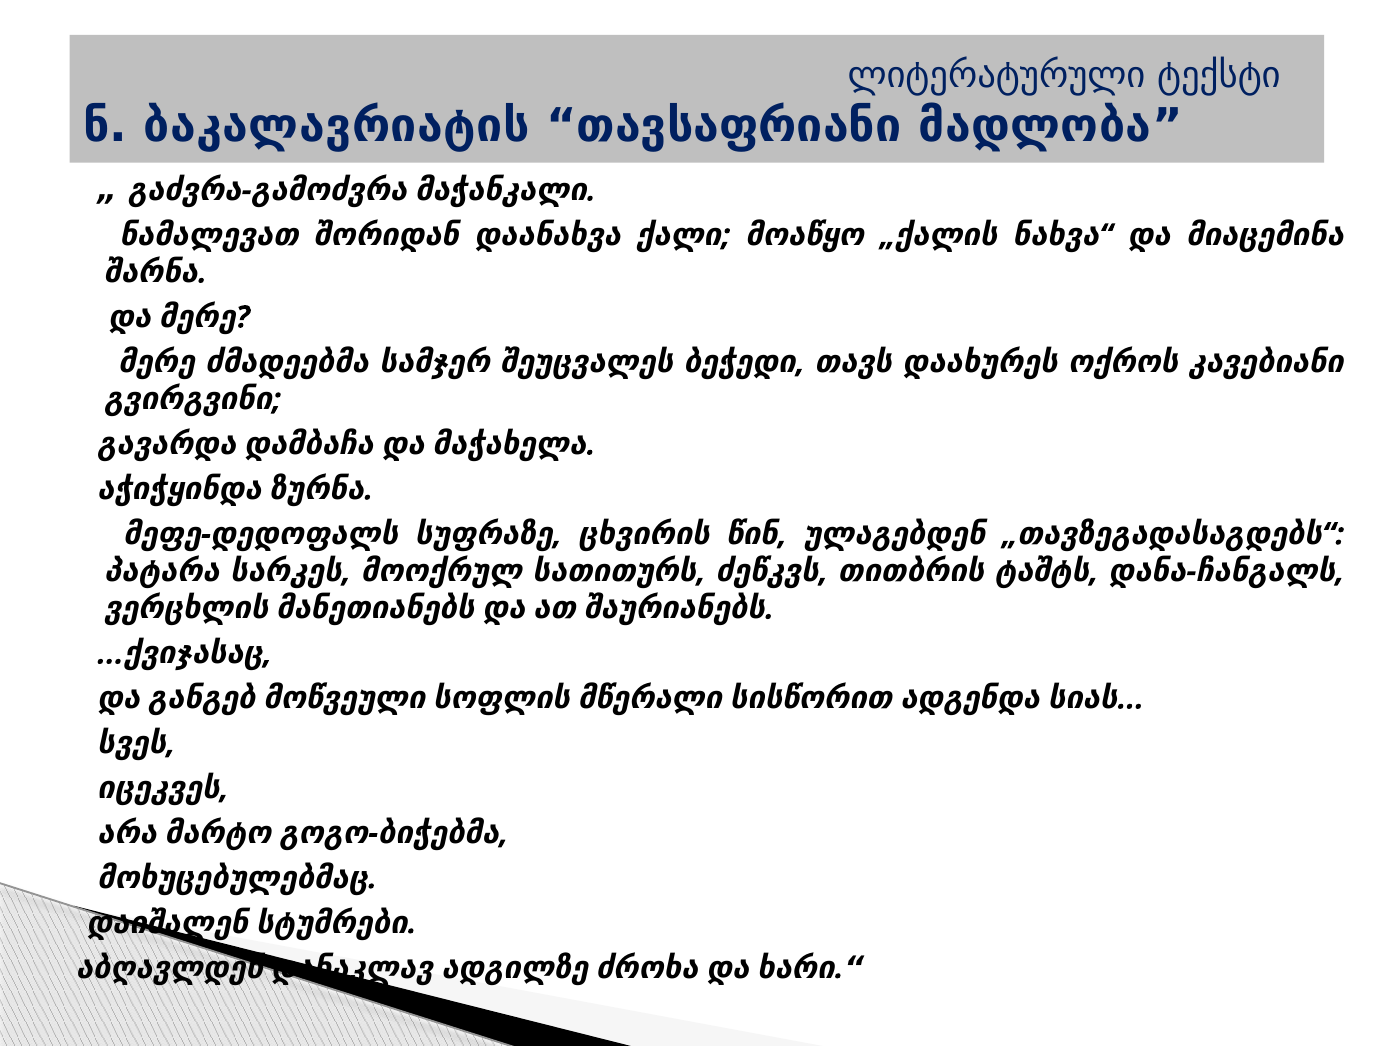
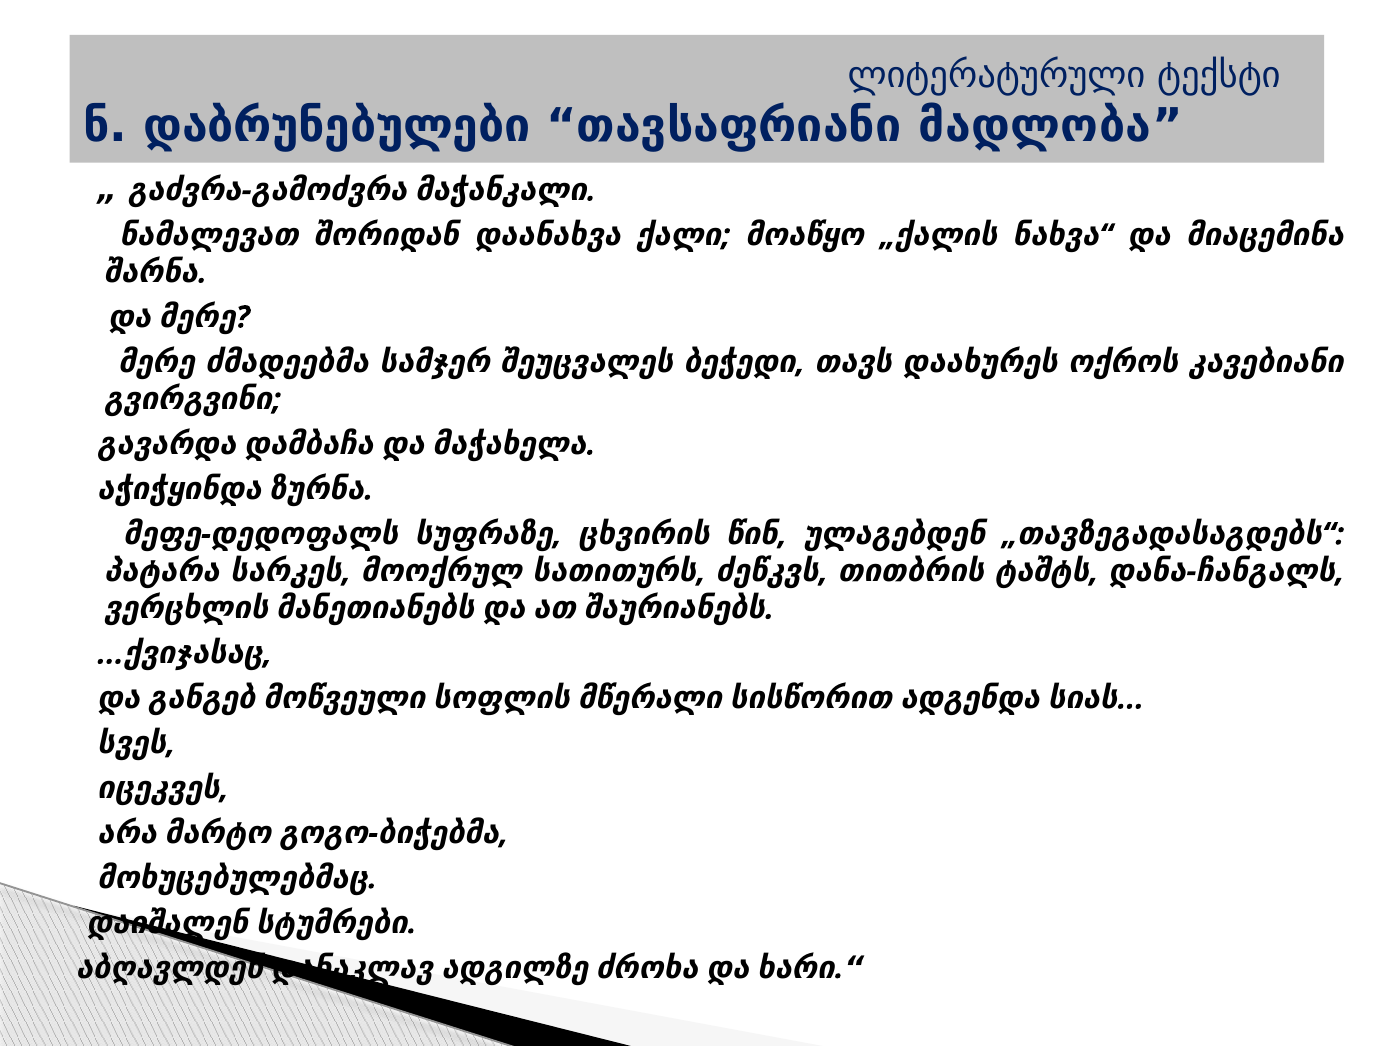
ბაკალავრიატის: ბაკალავრიატის -> დაბრუნებულები
